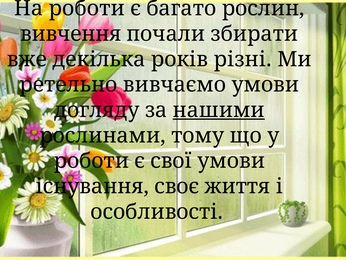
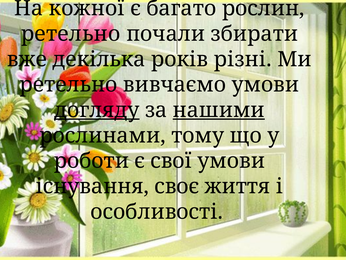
На роботи: роботи -> кожної
вивчення at (71, 34): вивчення -> ретельно
догляду underline: none -> present
